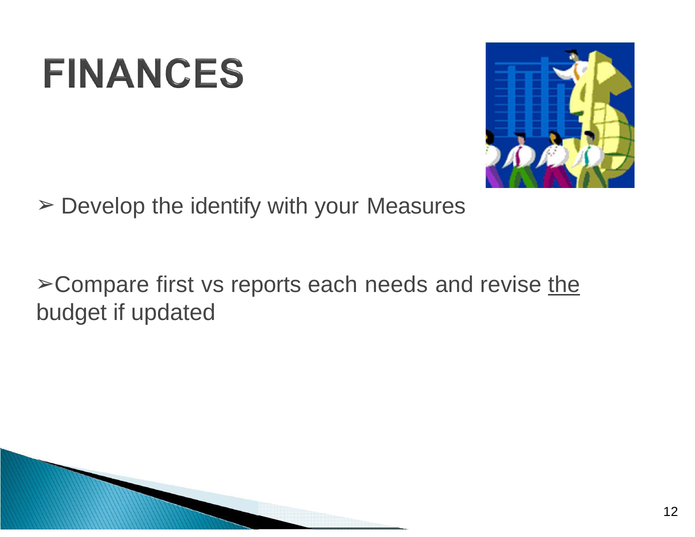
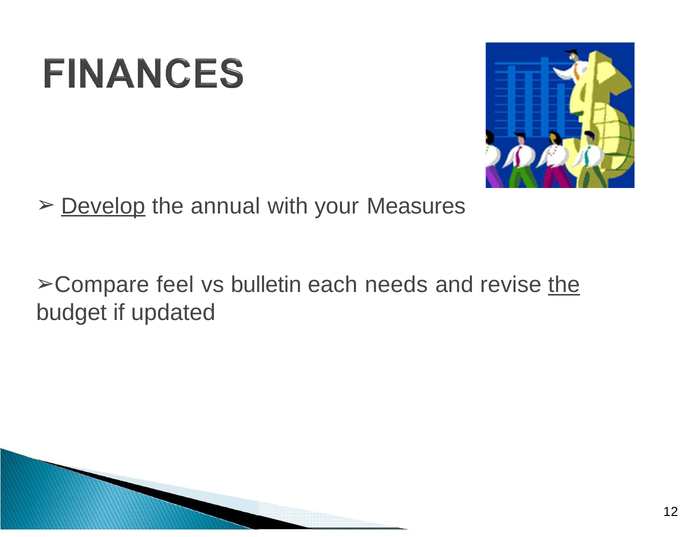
Develop underline: none -> present
identify: identify -> annual
first: first -> feel
reports: reports -> bulletin
